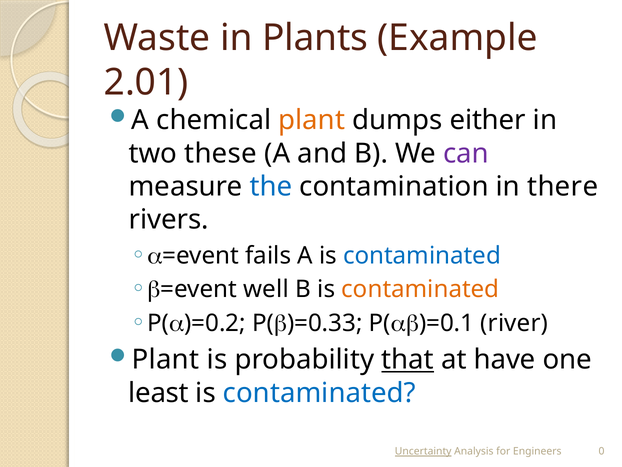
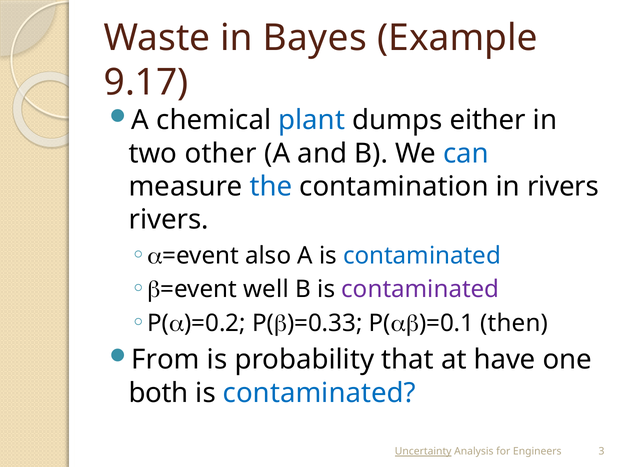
Plants: Plants -> Bayes
2.01: 2.01 -> 9.17
plant at (312, 120) colour: orange -> blue
these: these -> other
can colour: purple -> blue
in there: there -> rivers
fails: fails -> also
contaminated at (420, 289) colour: orange -> purple
river: river -> then
Plant at (165, 359): Plant -> From
that underline: present -> none
least: least -> both
0: 0 -> 3
